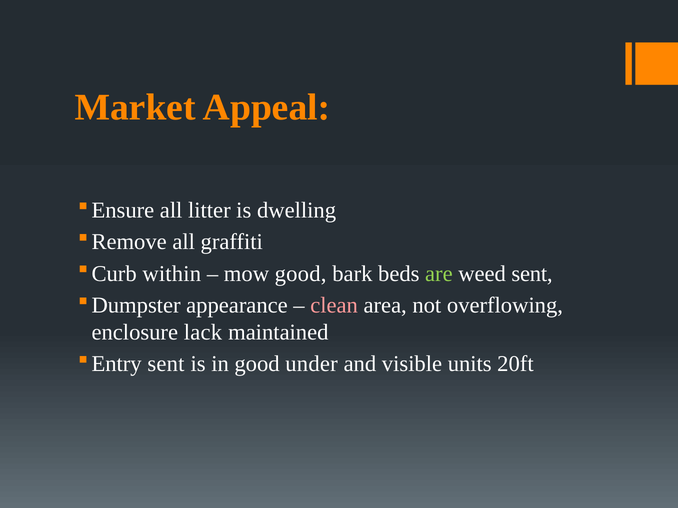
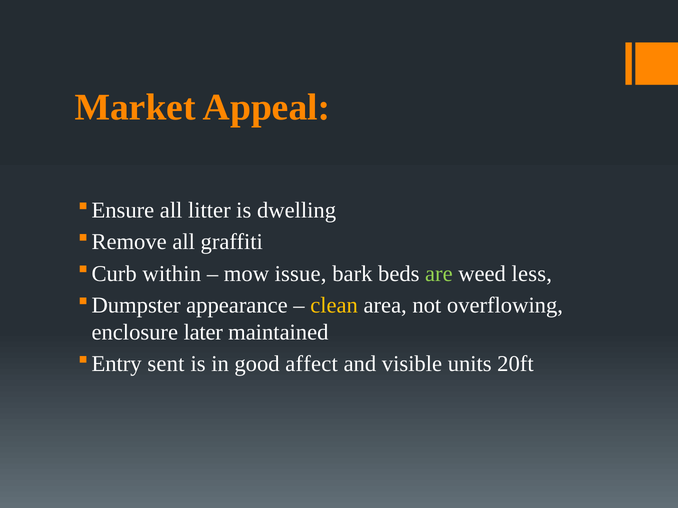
mow good: good -> issue
weed sent: sent -> less
clean colour: pink -> yellow
lack: lack -> later
under: under -> affect
